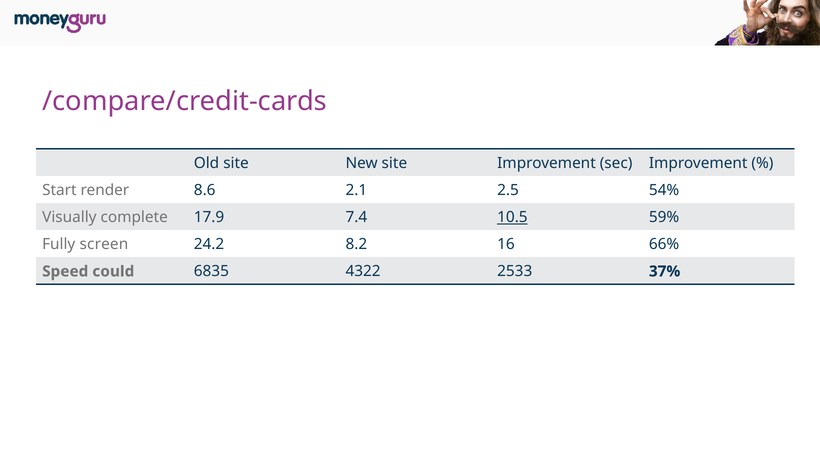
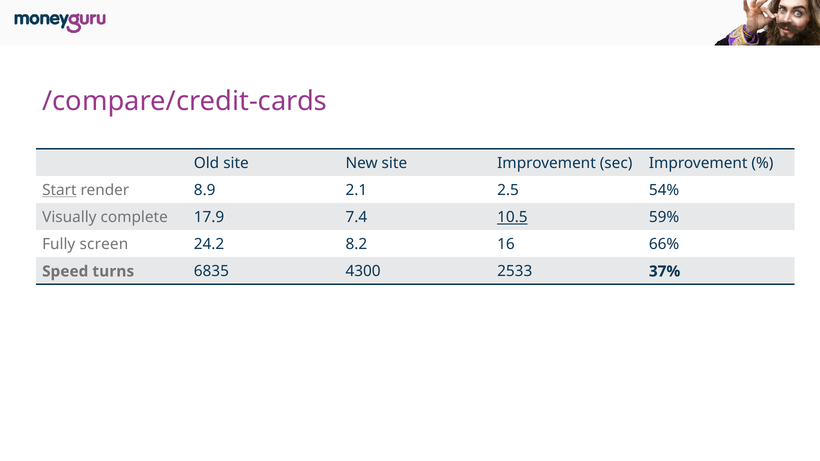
Start underline: none -> present
8.6: 8.6 -> 8.9
could: could -> turns
4322: 4322 -> 4300
